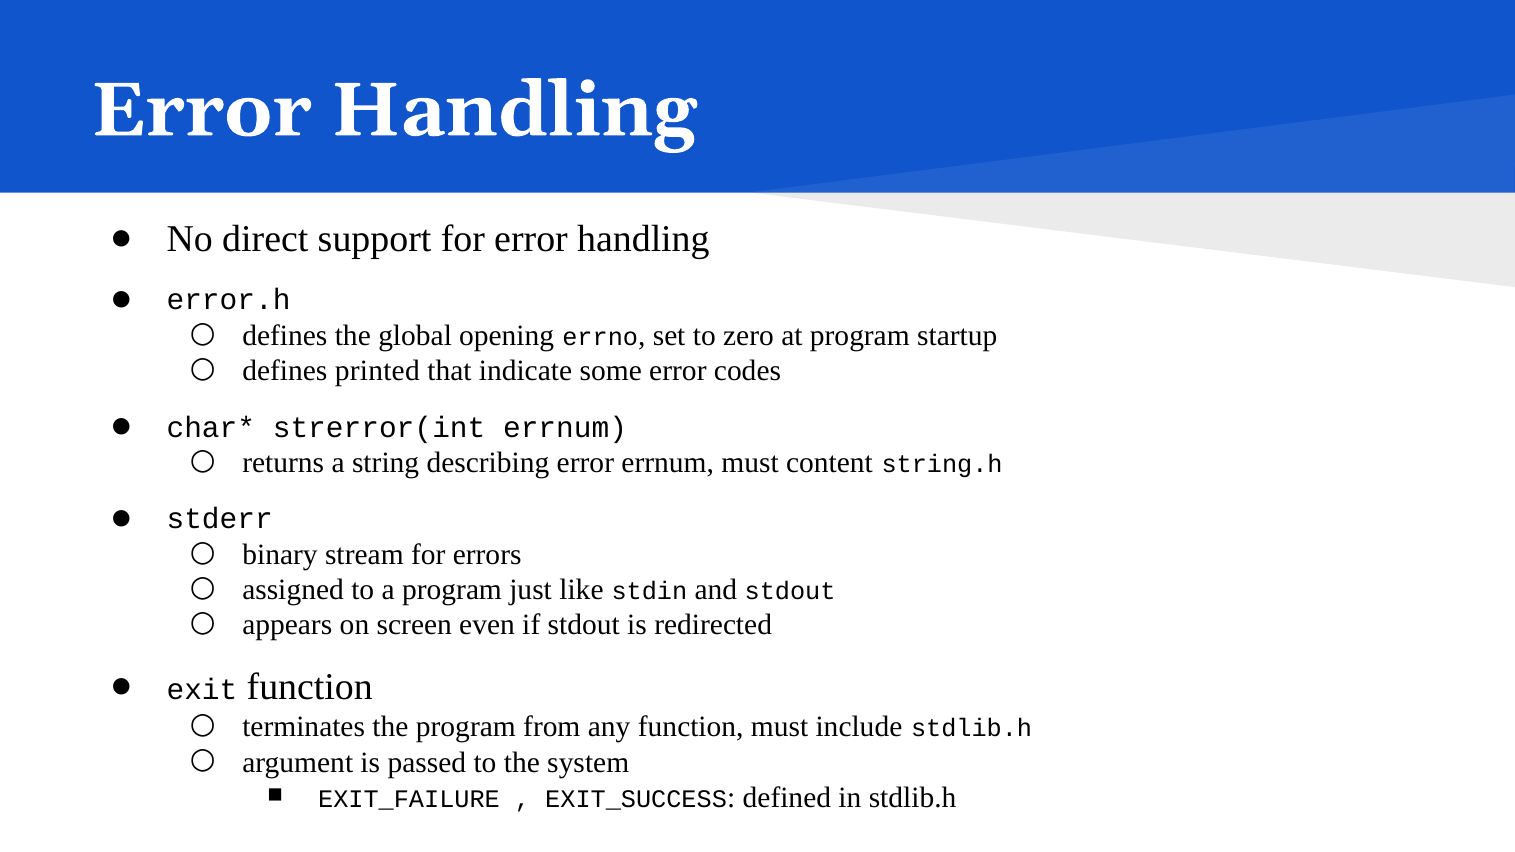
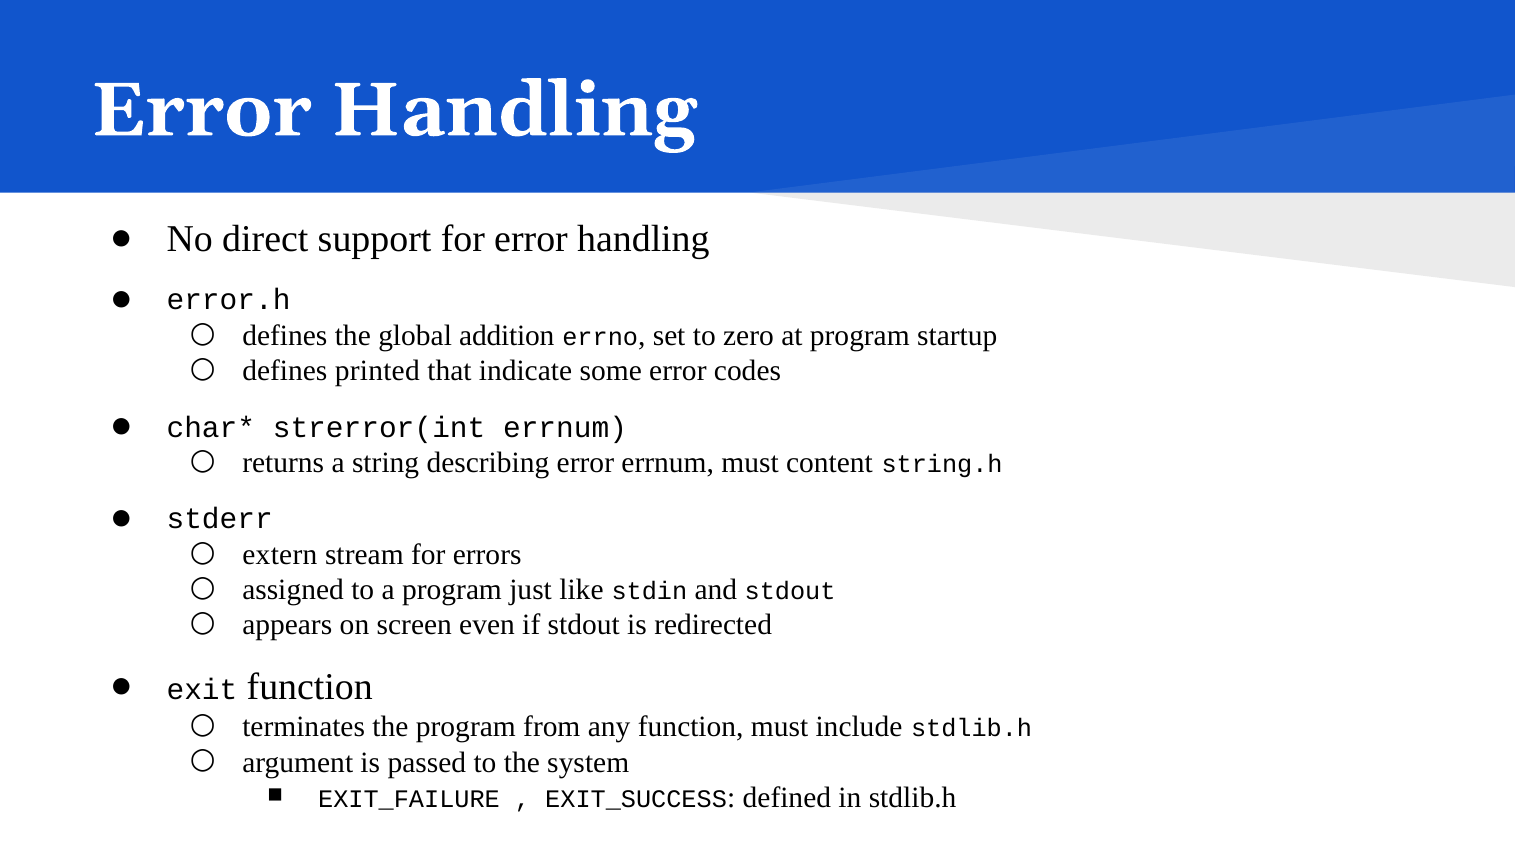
opening: opening -> addition
binary: binary -> extern
